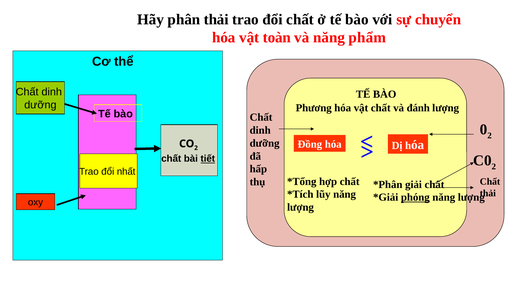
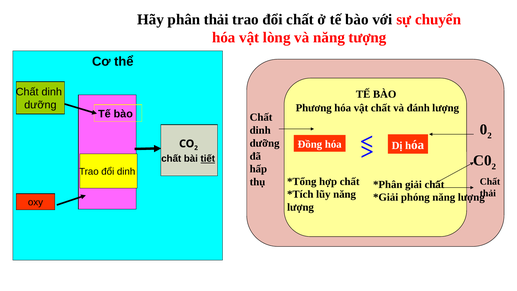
toàn: toàn -> lòng
phẩm: phẩm -> tượng
đổi nhất: nhất -> dinh
phóng underline: present -> none
